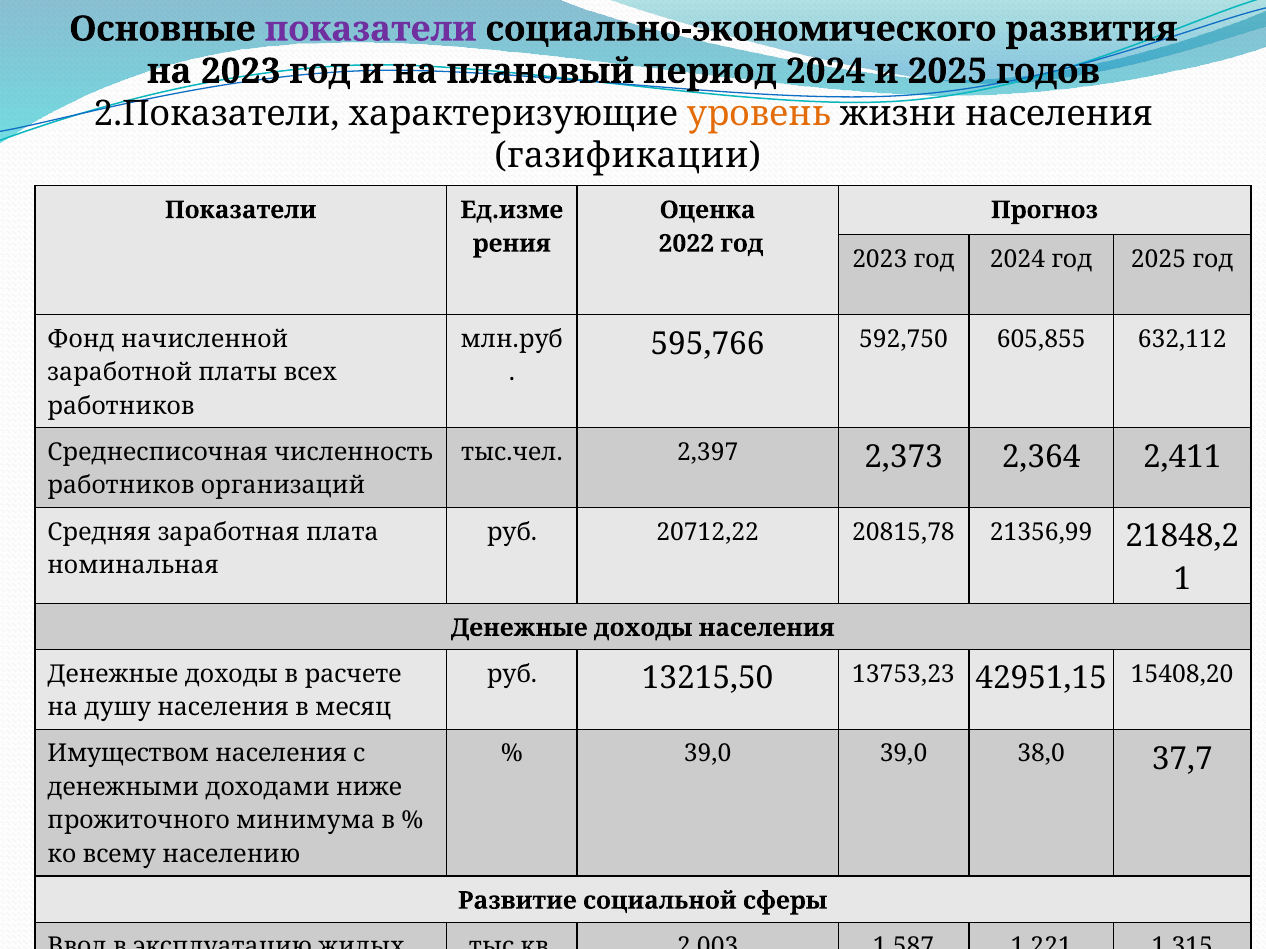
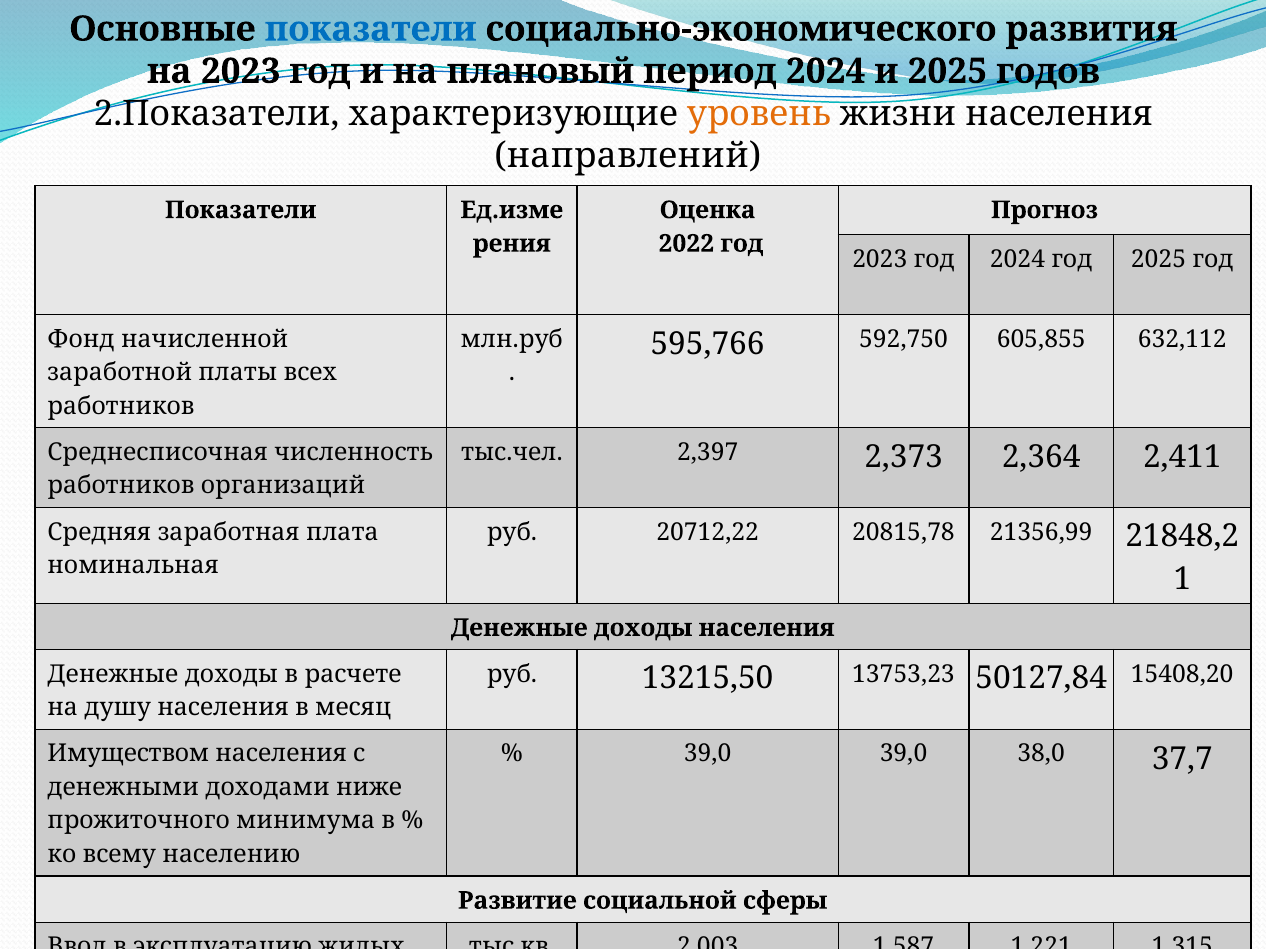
показатели at (371, 29) colour: purple -> blue
газификации: газификации -> направлений
42951,15: 42951,15 -> 50127,84
